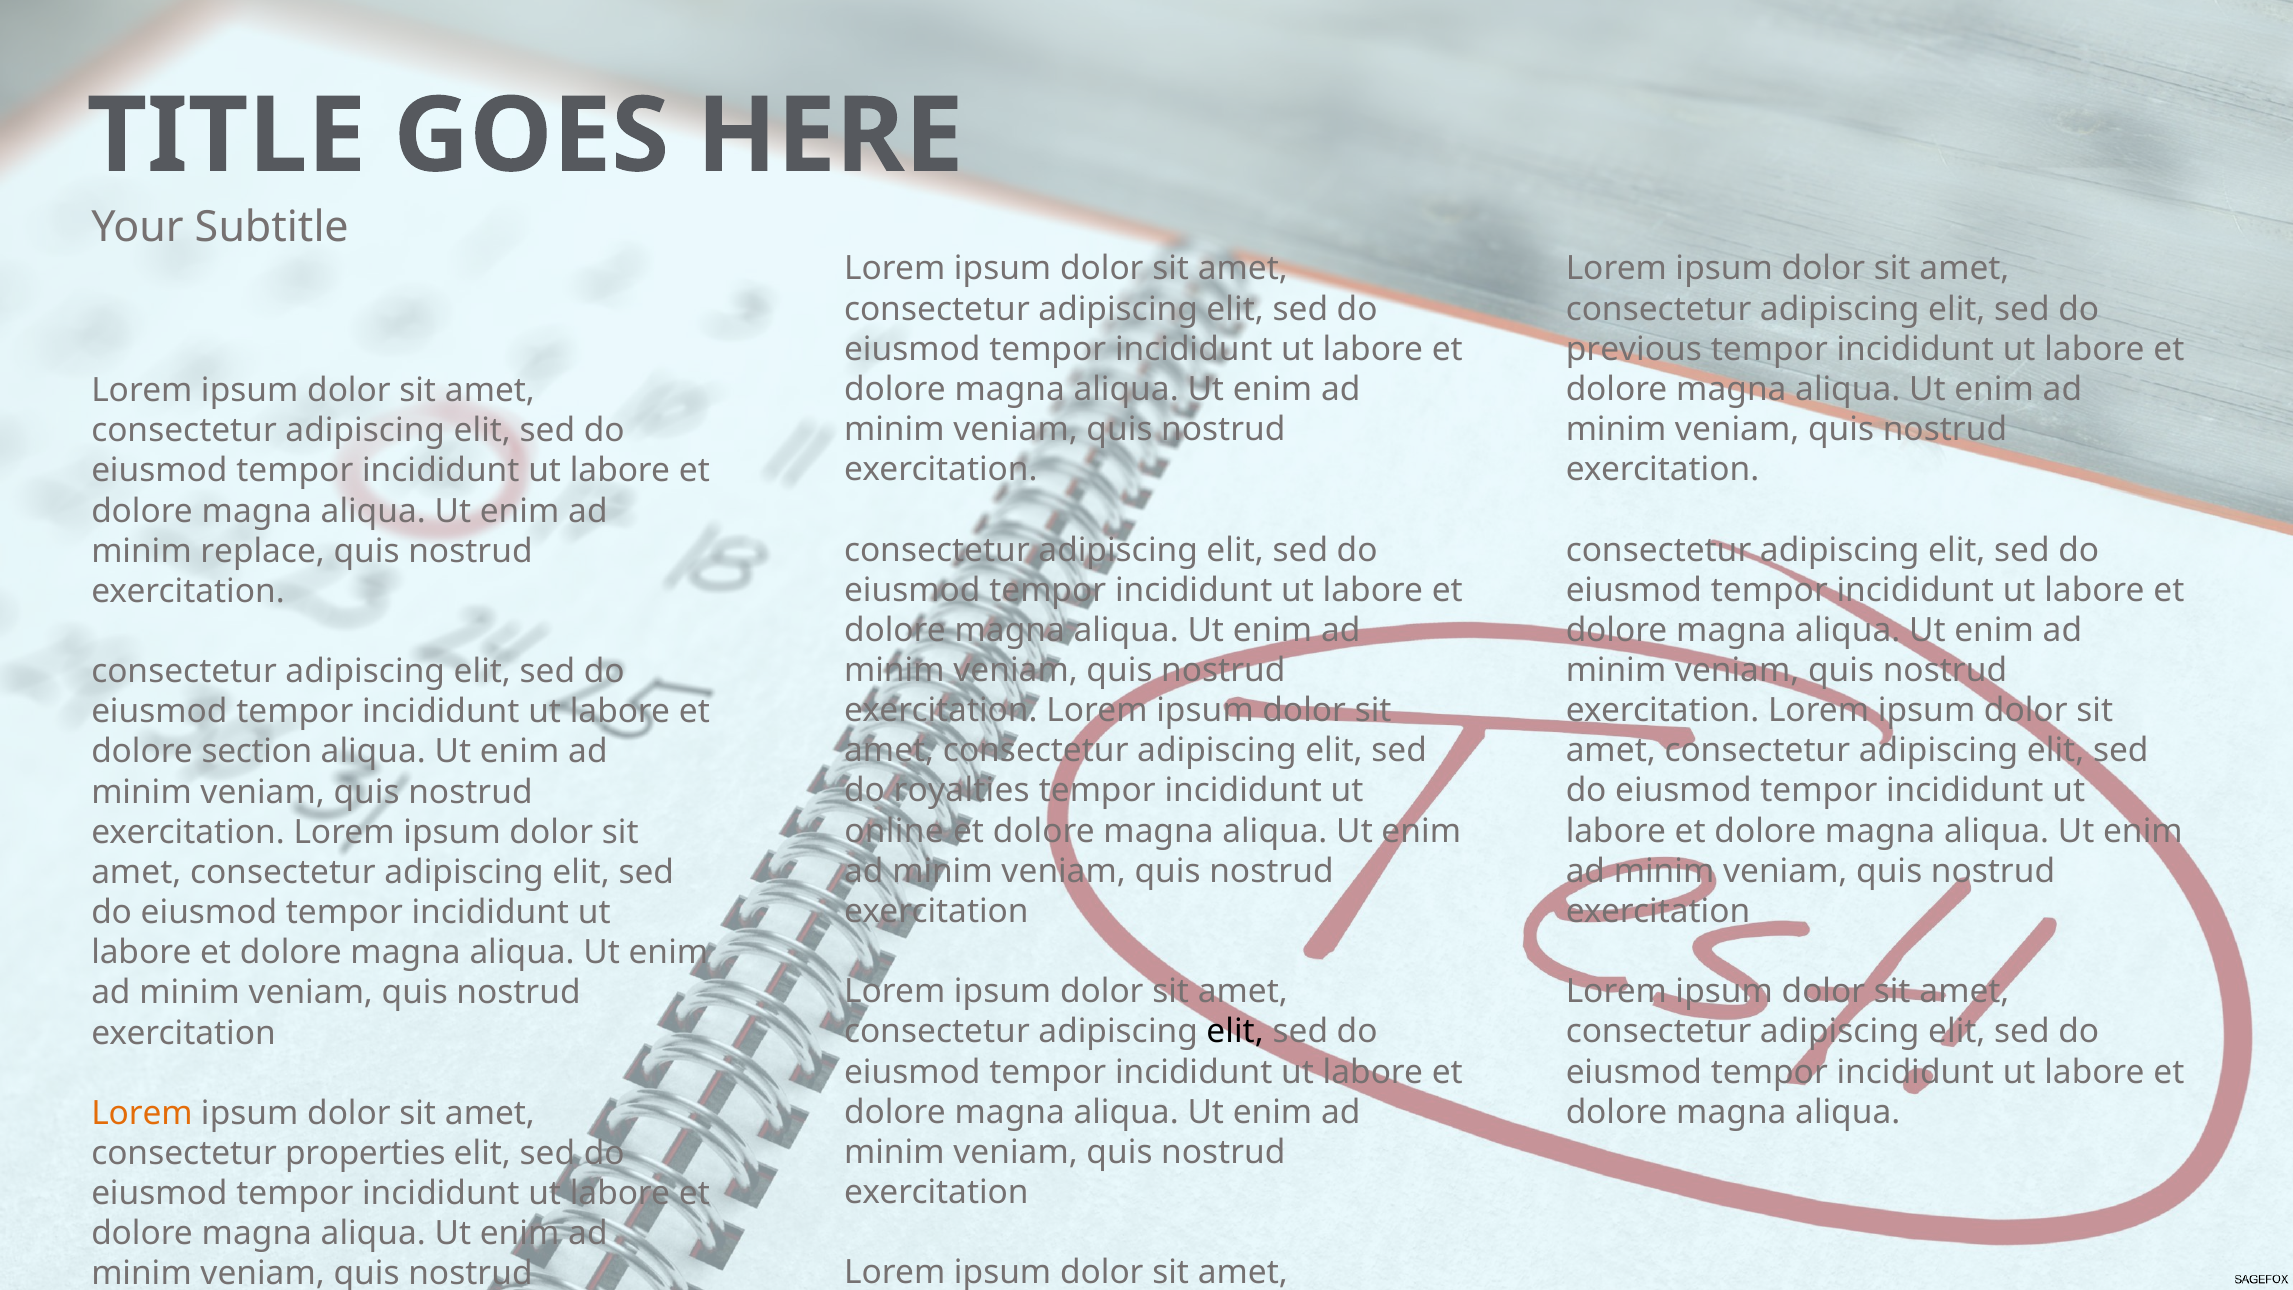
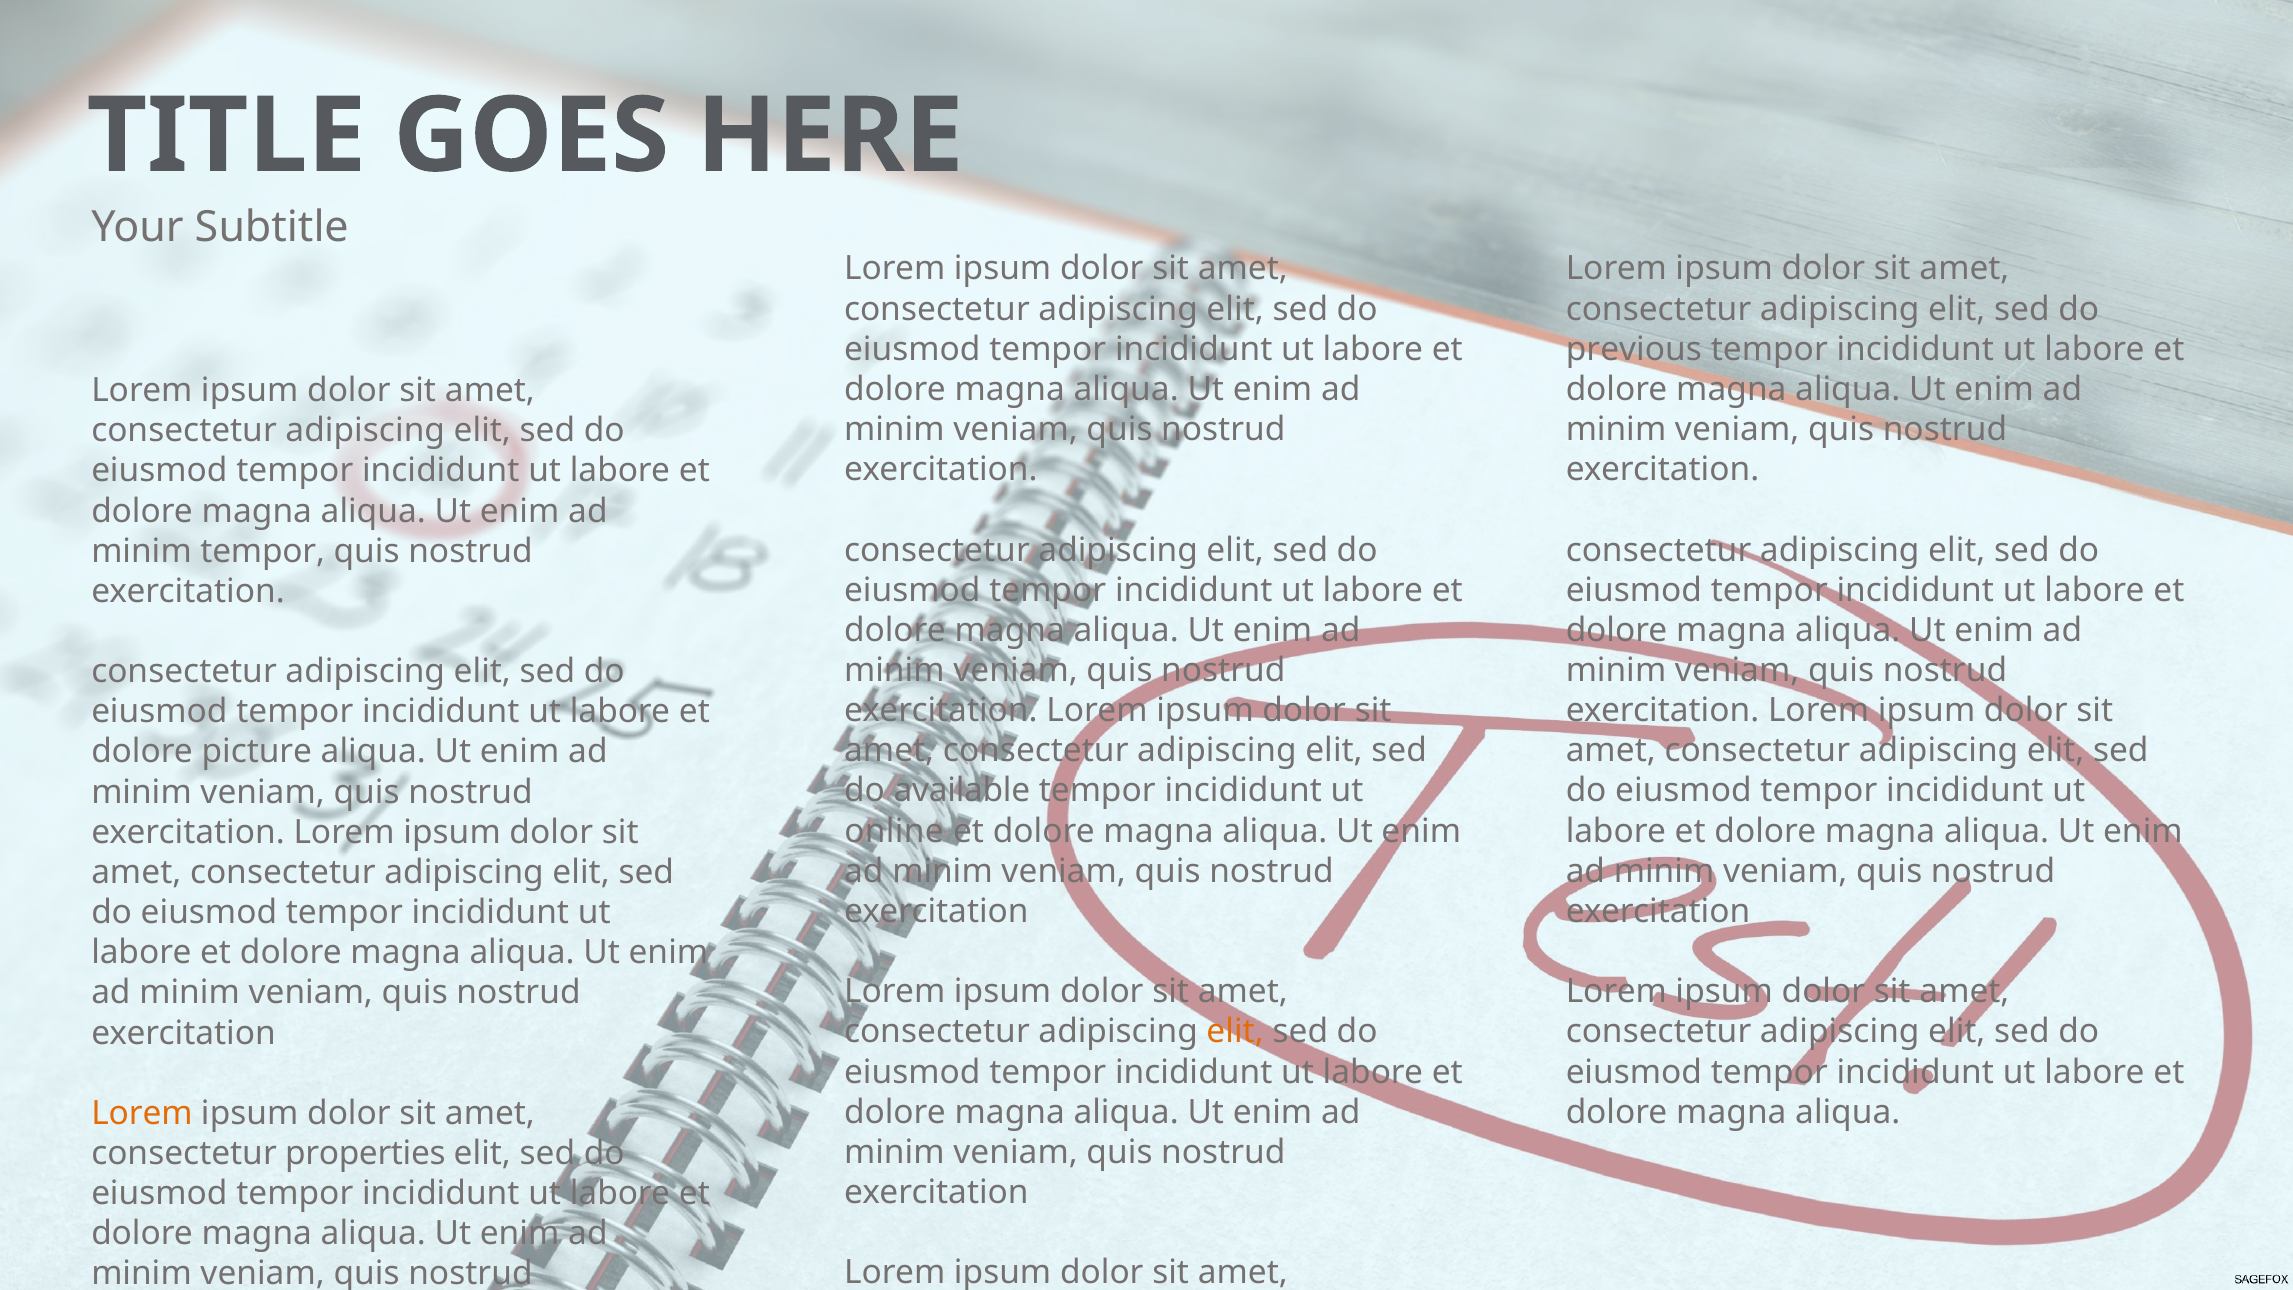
minim replace: replace -> tempor
section: section -> picture
royalties: royalties -> available
elit at (1235, 1032) colour: black -> orange
